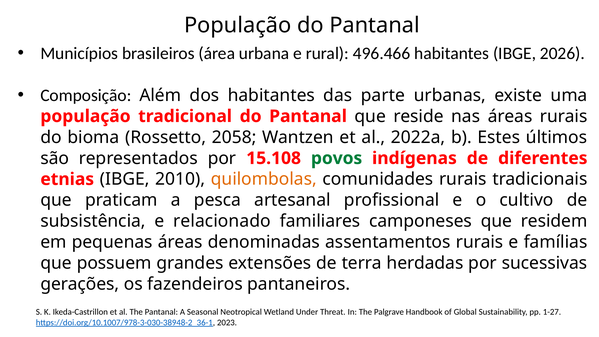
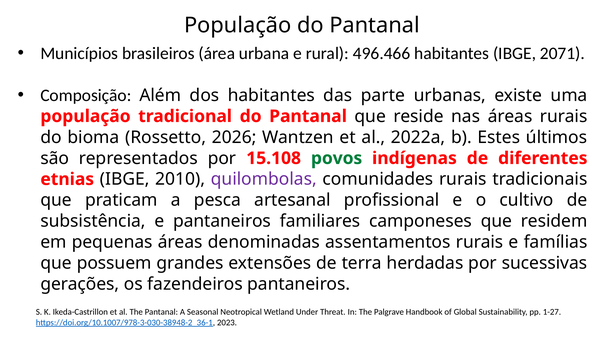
2026: 2026 -> 2071
2058: 2058 -> 2026
quilombolas colour: orange -> purple
e relacionado: relacionado -> pantaneiros
